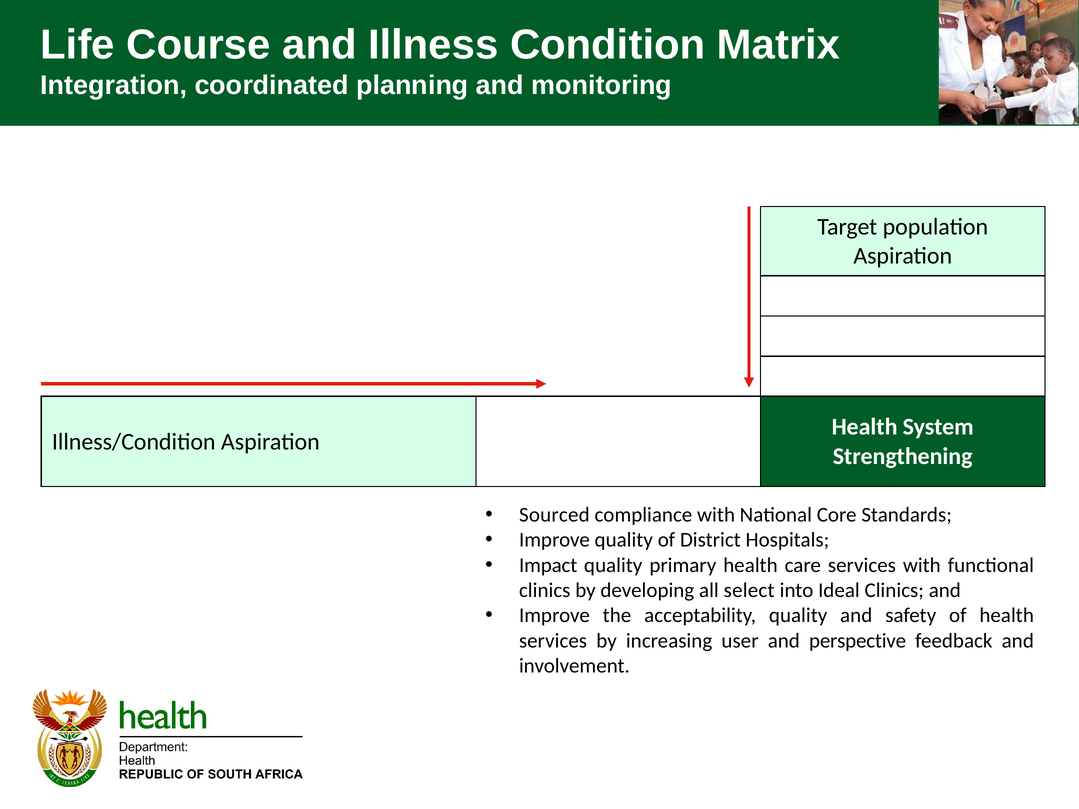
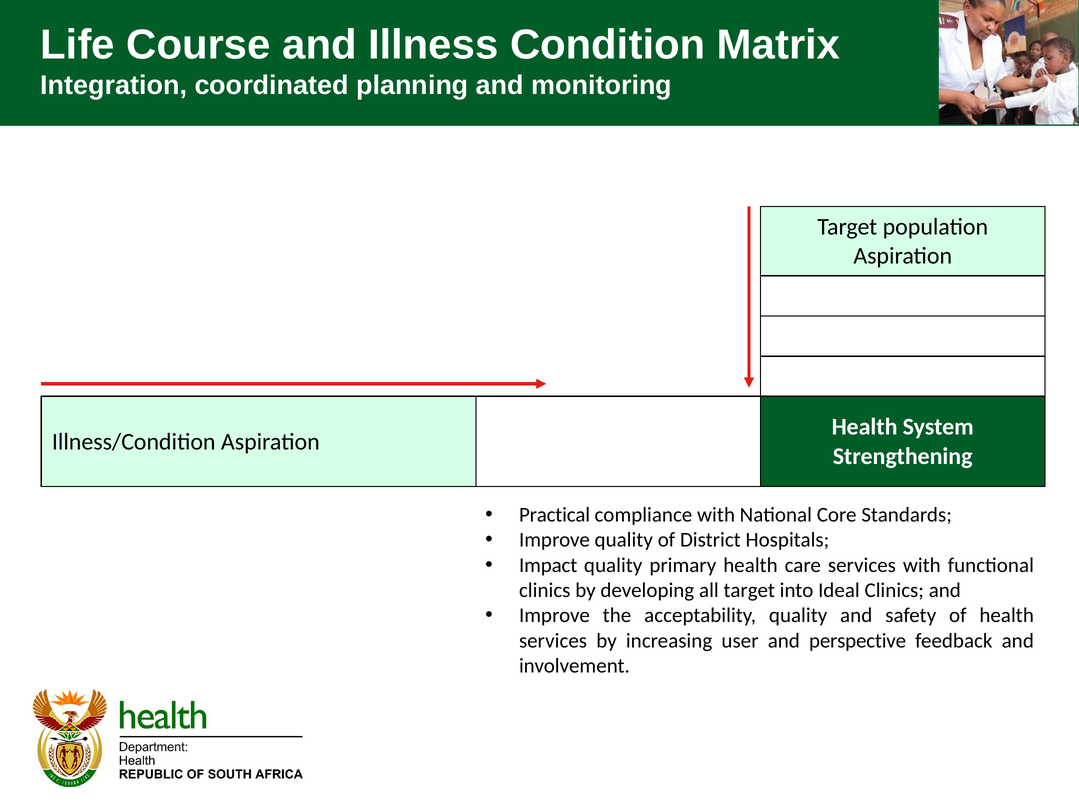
Sourced: Sourced -> Practical
all select: select -> target
